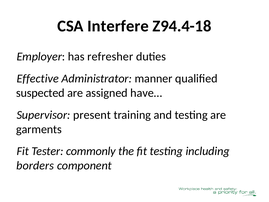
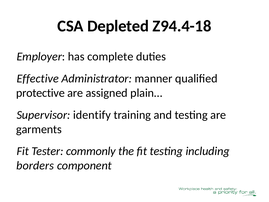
Interfere: Interfere -> Depleted
refresher: refresher -> complete
suspected: suspected -> protective
have…: have… -> plain…
present: present -> identify
